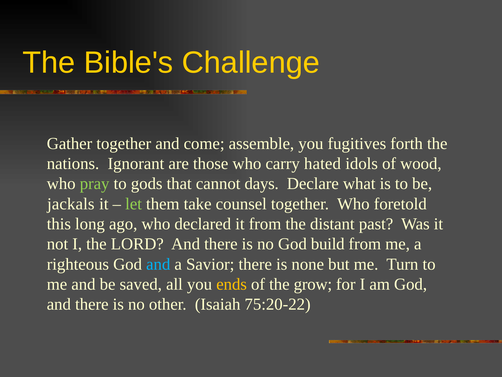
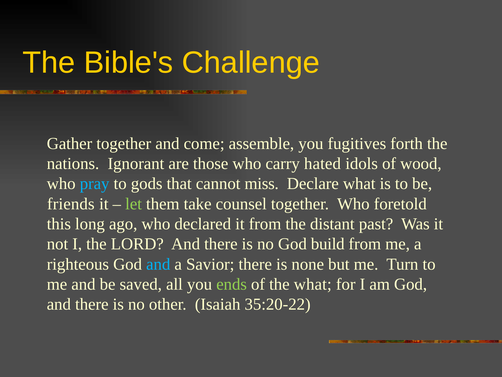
pray colour: light green -> light blue
days: days -> miss
jackals: jackals -> friends
ends colour: yellow -> light green
the grow: grow -> what
75:20-22: 75:20-22 -> 35:20-22
